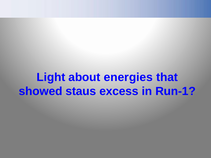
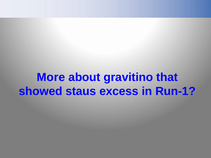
Light: Light -> More
energies: energies -> gravitino
